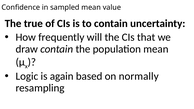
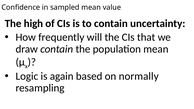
true: true -> high
